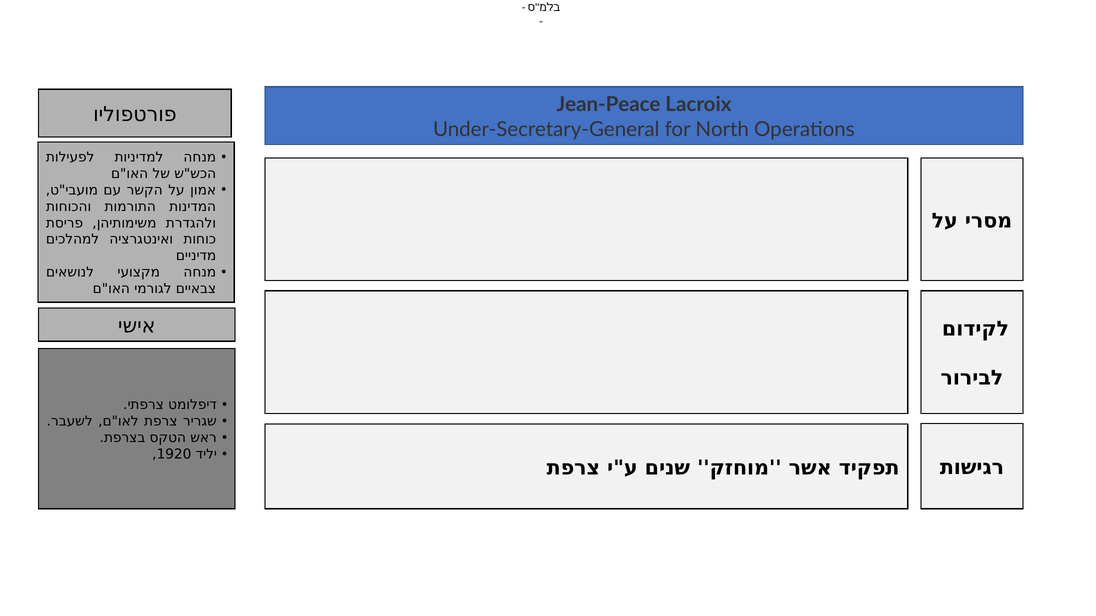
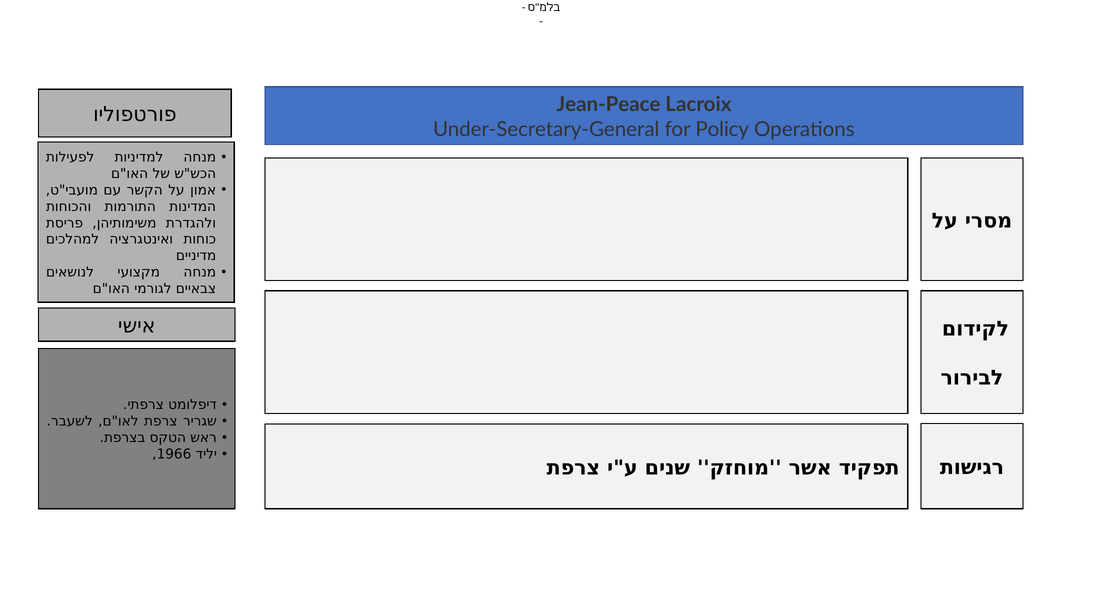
North: North -> Policy
1920: 1920 -> 1966
